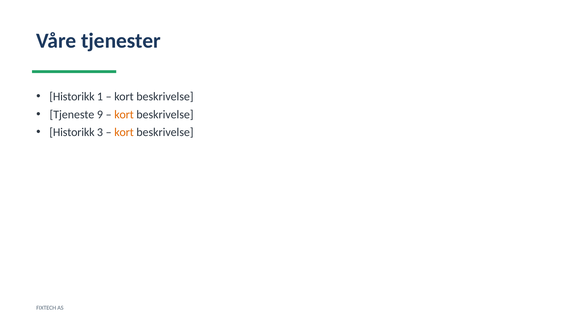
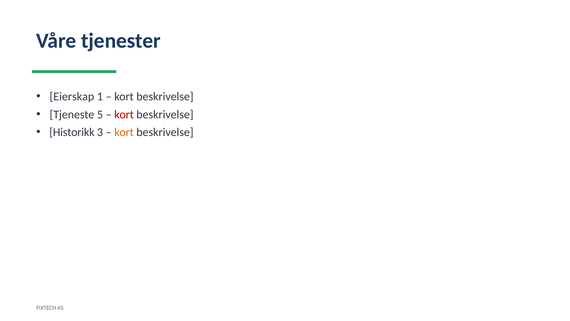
Historikk at (72, 97): Historikk -> Eierskap
9: 9 -> 5
kort at (124, 114) colour: orange -> red
